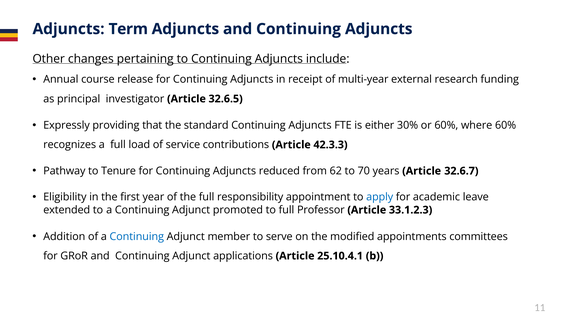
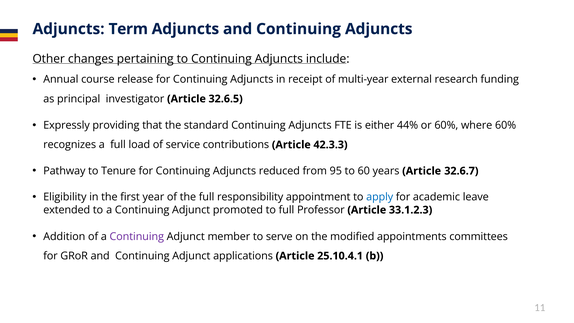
30%: 30% -> 44%
62: 62 -> 95
70: 70 -> 60
Continuing at (137, 236) colour: blue -> purple
